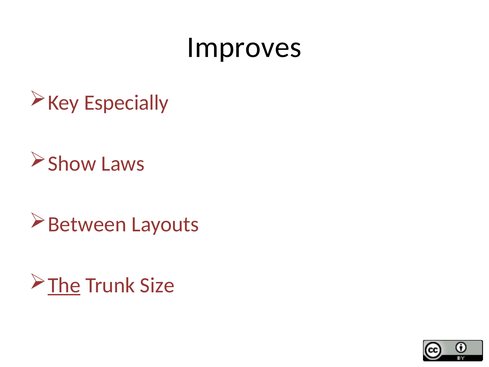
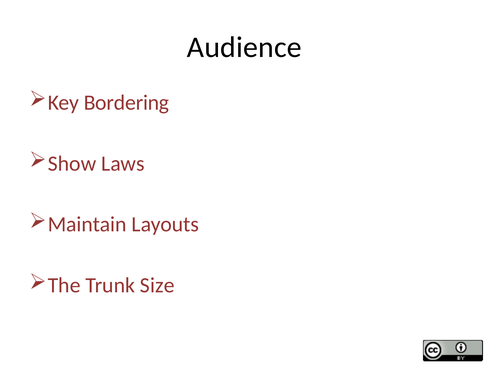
Improves: Improves -> Audience
Especially: Especially -> Bordering
Between: Between -> Maintain
The underline: present -> none
